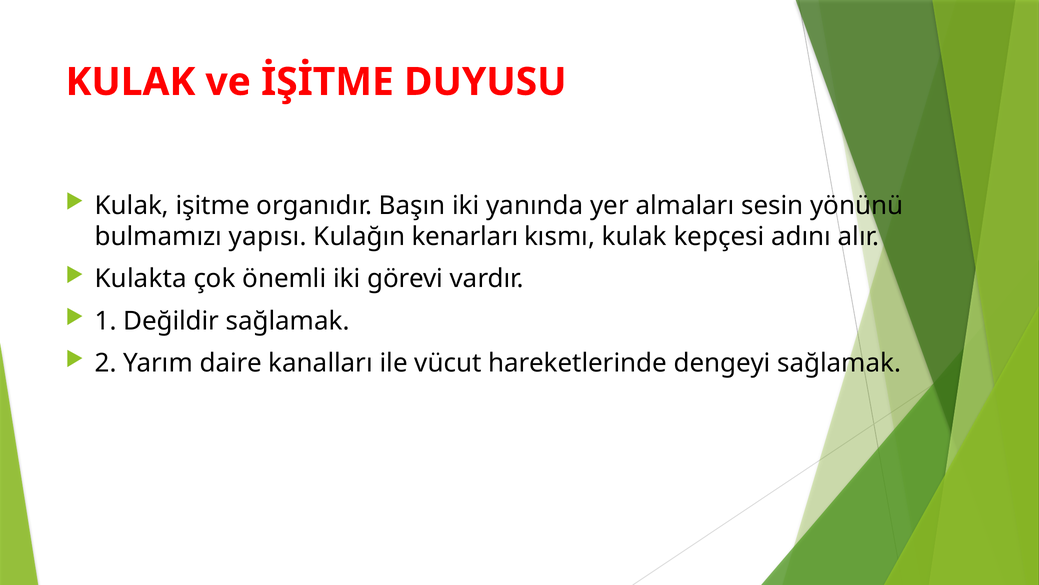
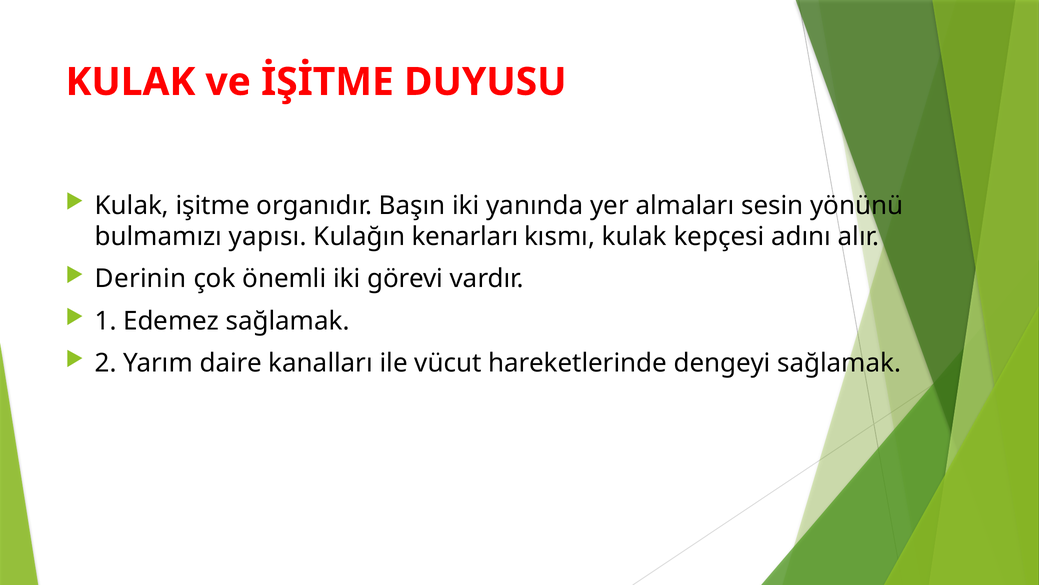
Kulakta: Kulakta -> Derinin
Değildir: Değildir -> Edemez
